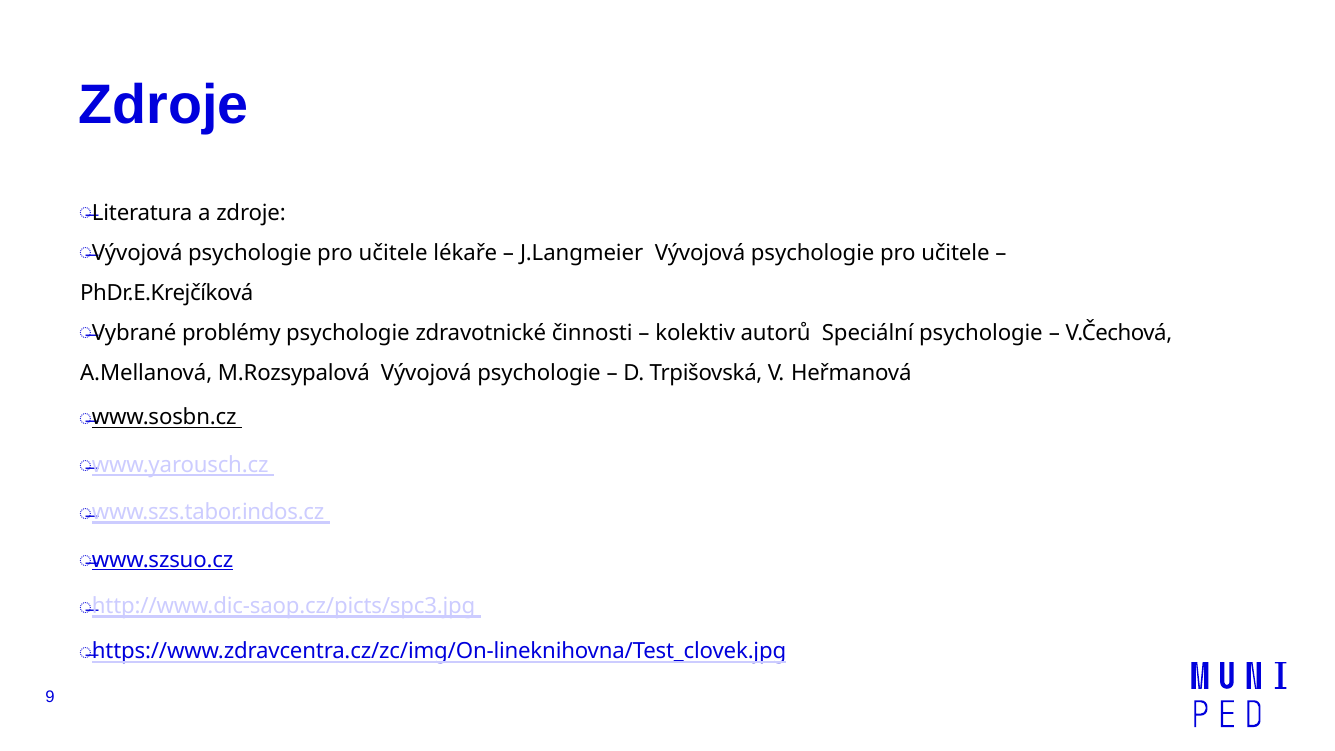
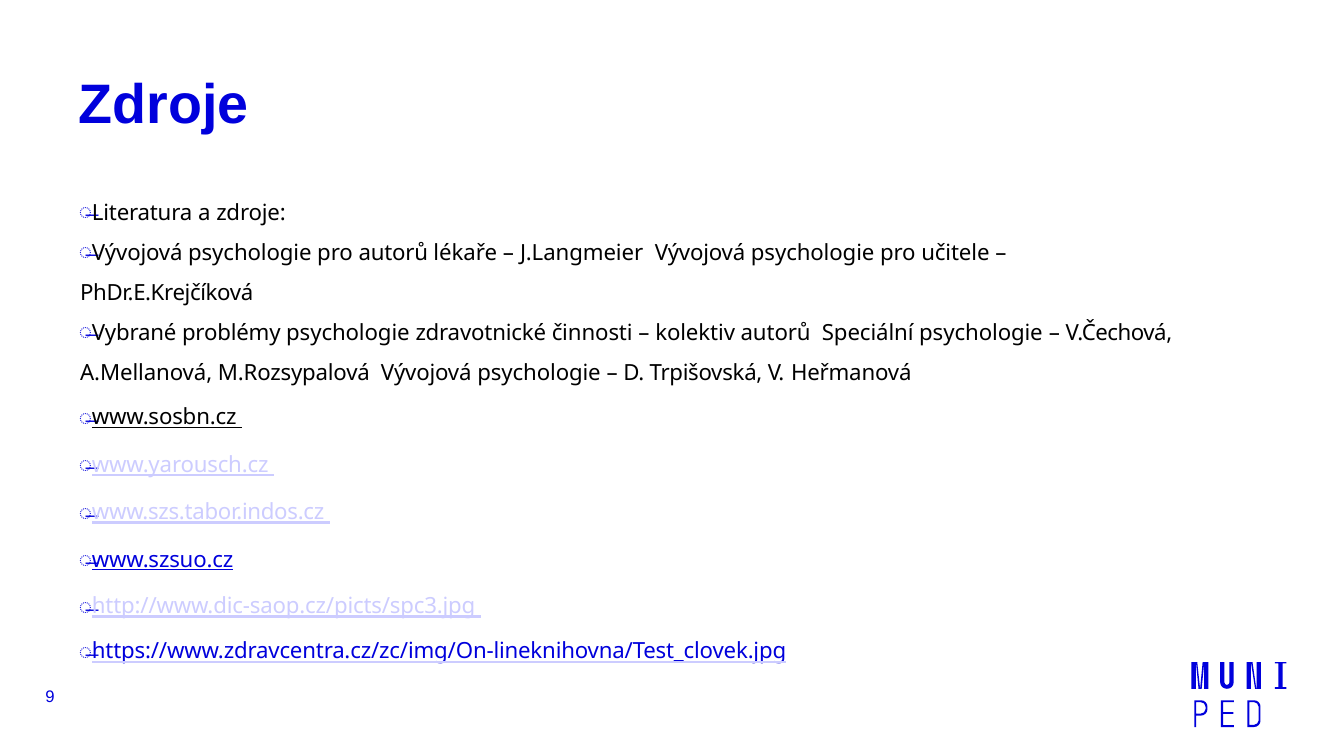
učitele at (393, 253): učitele -> autorů
